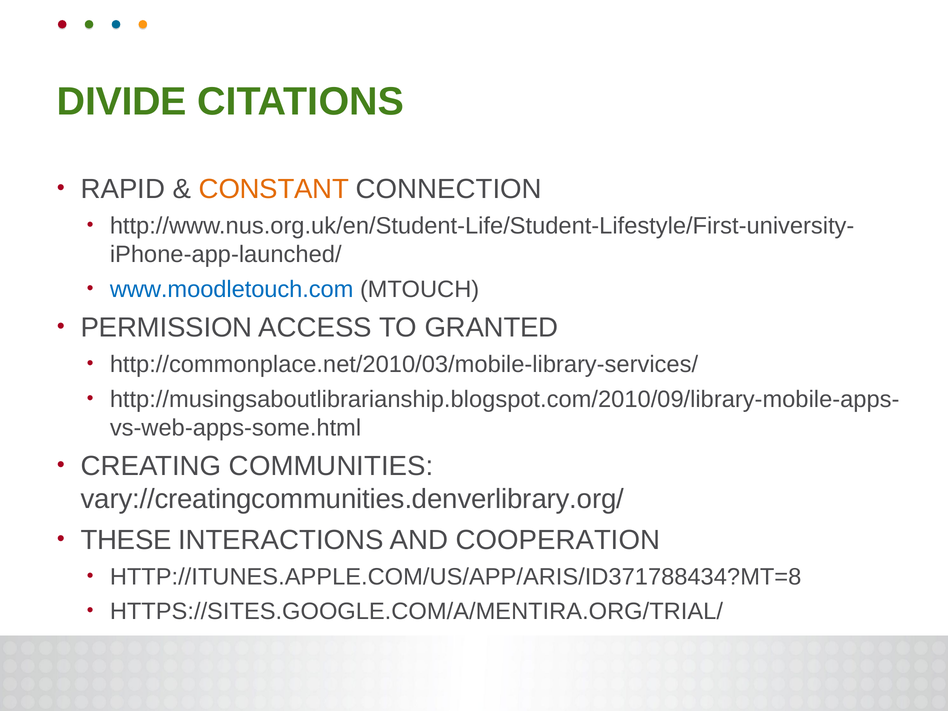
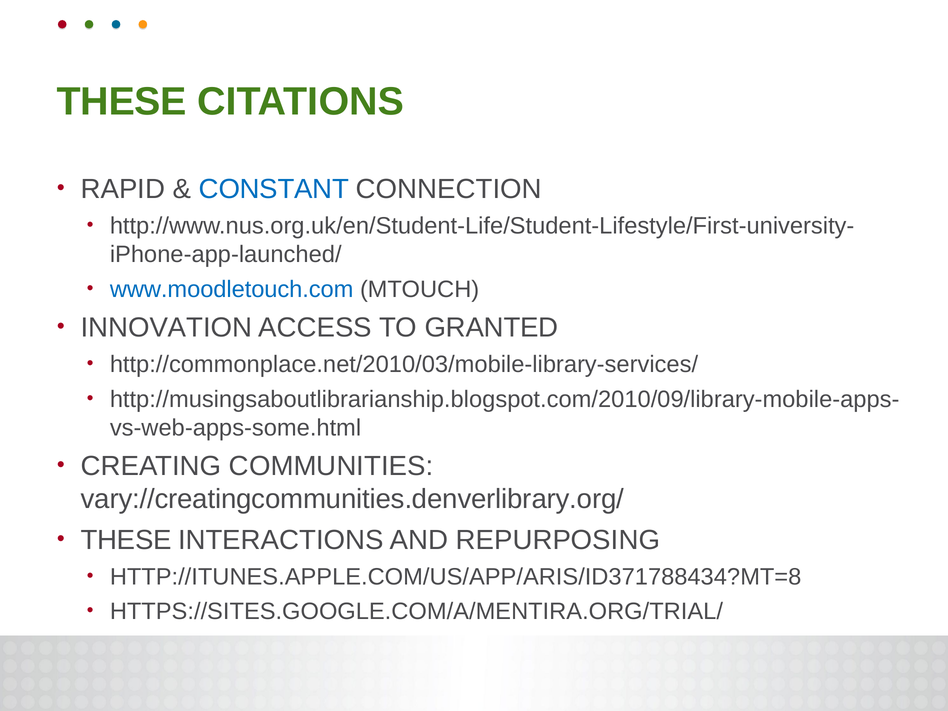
DIVIDE at (122, 101): DIVIDE -> THESE
CONSTANT colour: orange -> blue
PERMISSION: PERMISSION -> INNOVATION
COOPERATION: COOPERATION -> REPURPOSING
